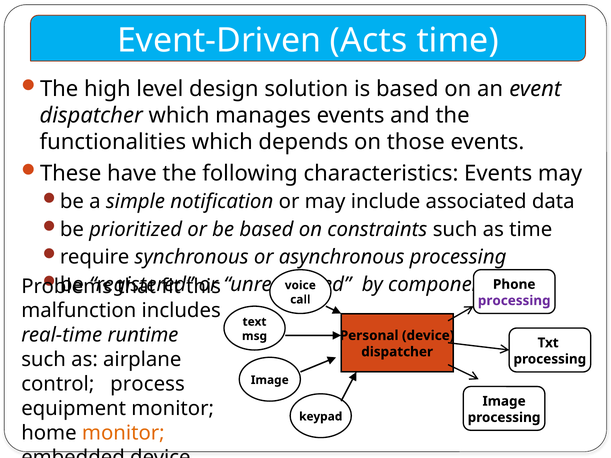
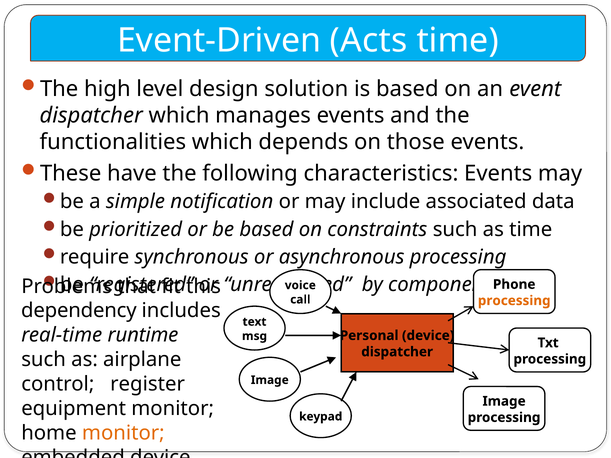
processing at (514, 301) colour: purple -> orange
malfunction: malfunction -> dependency
process: process -> register
